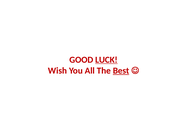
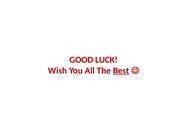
LUCK underline: present -> none
